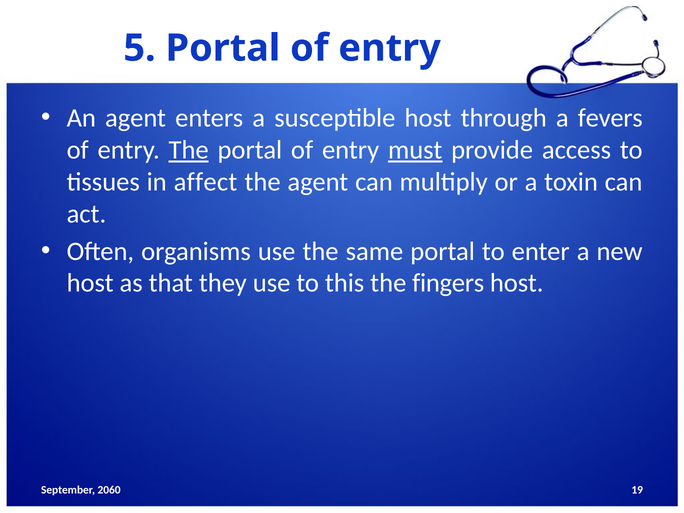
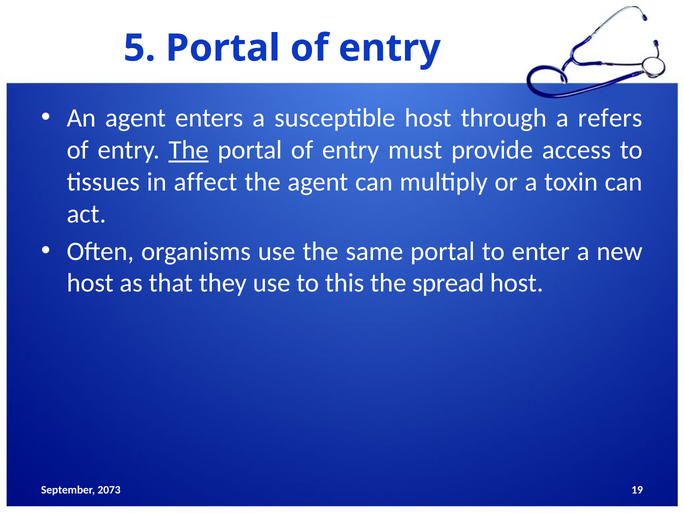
fevers: fevers -> refers
must underline: present -> none
fingers: fingers -> spread
2060: 2060 -> 2073
